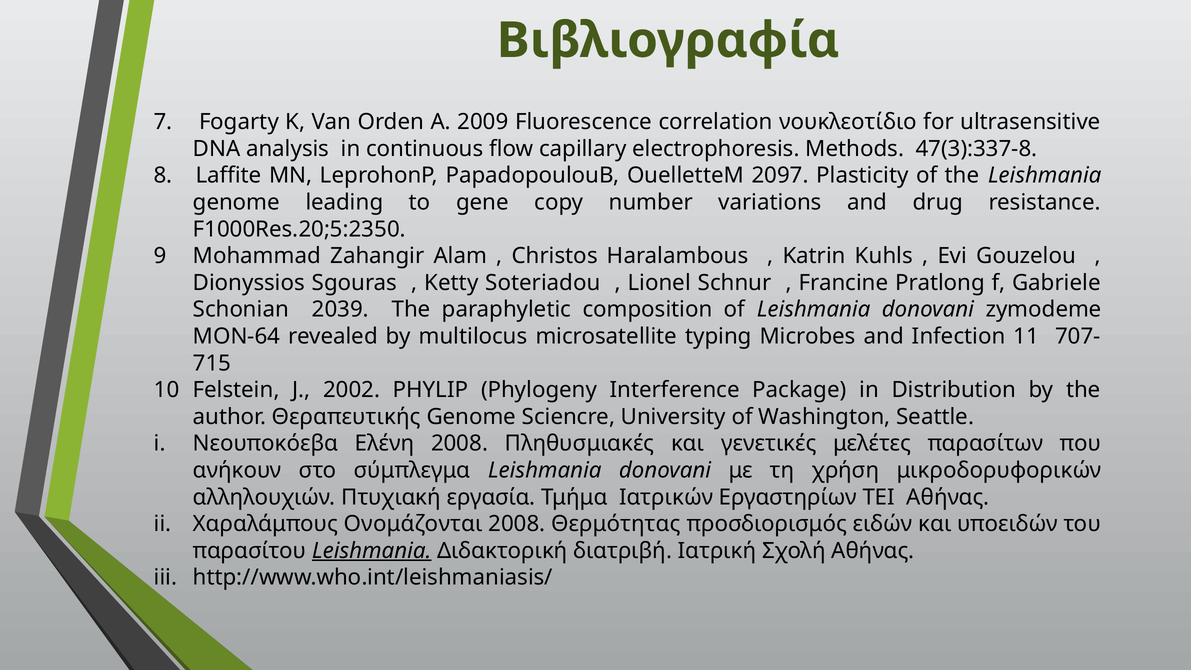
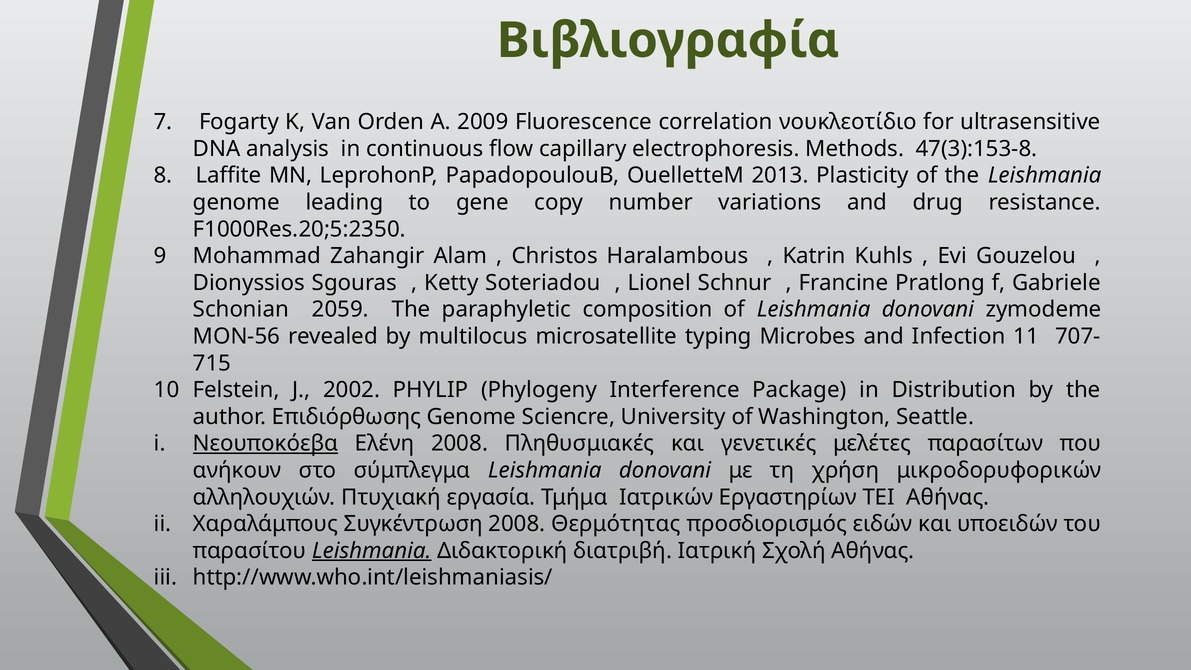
47(3):337-8: 47(3):337-8 -> 47(3):153-8
2097: 2097 -> 2013
2039: 2039 -> 2059
MON-64: MON-64 -> MON-56
Θεραπευτικής: Θεραπευτικής -> Επιδιόρθωσης
Νεουποκόεβα underline: none -> present
Ονομάζονται: Ονομάζονται -> Συγκέντρωση
